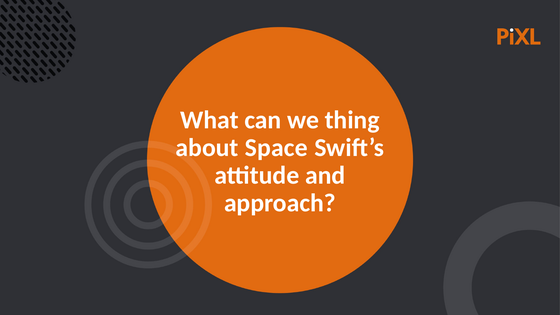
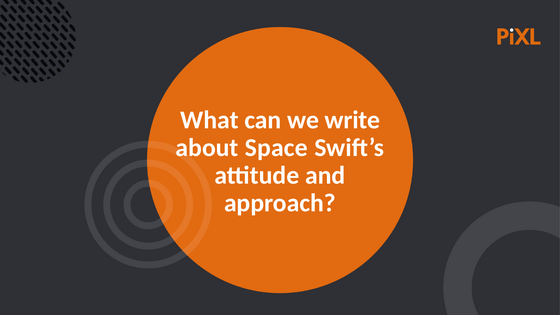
thing: thing -> write
